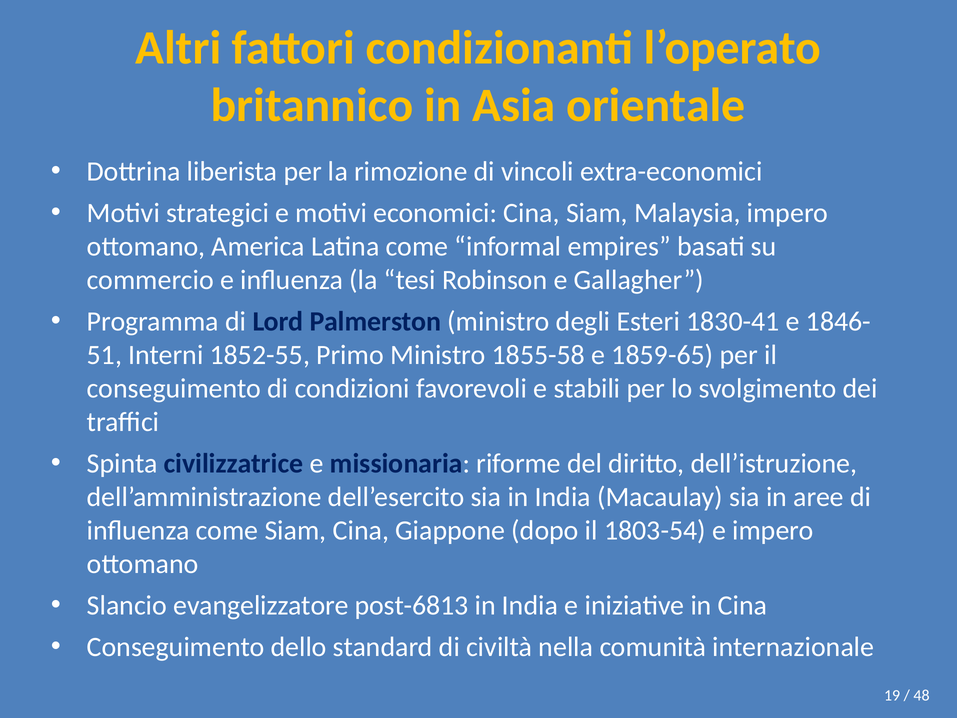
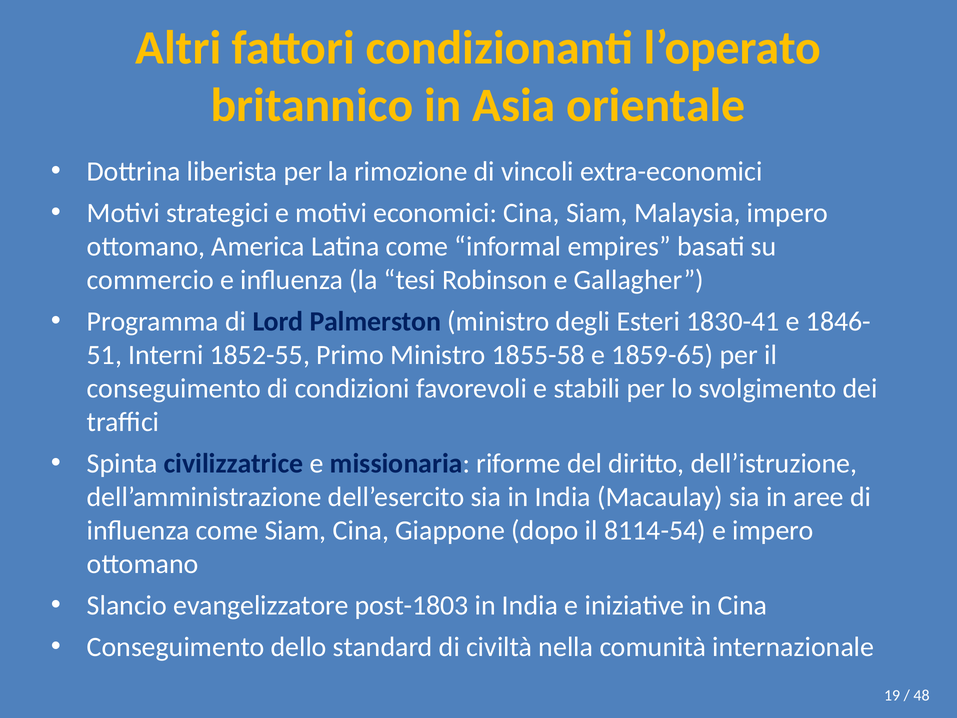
1803-54: 1803-54 -> 8114-54
post-6813: post-6813 -> post-1803
